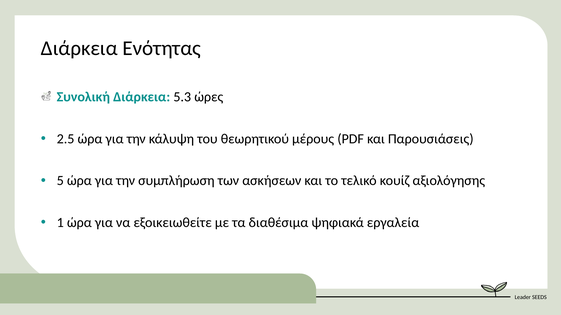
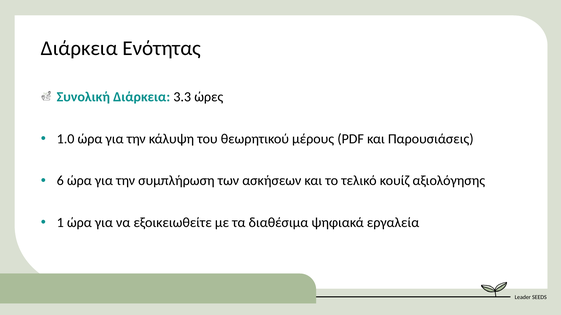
5.3: 5.3 -> 3.3
2.5: 2.5 -> 1.0
5: 5 -> 6
